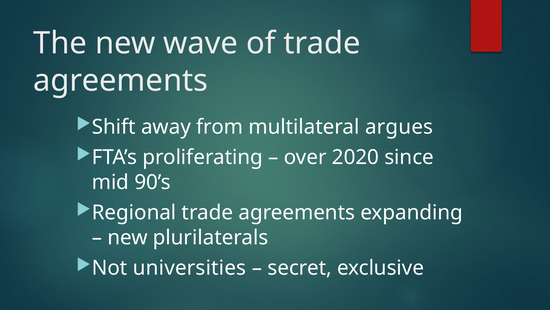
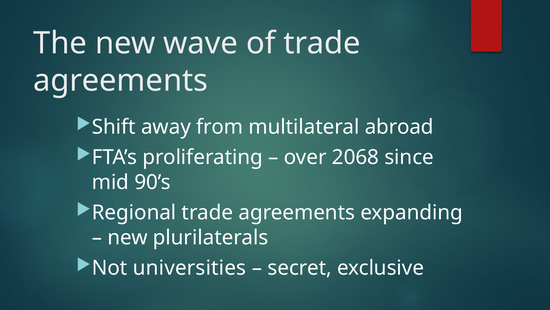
argues: argues -> abroad
2020: 2020 -> 2068
